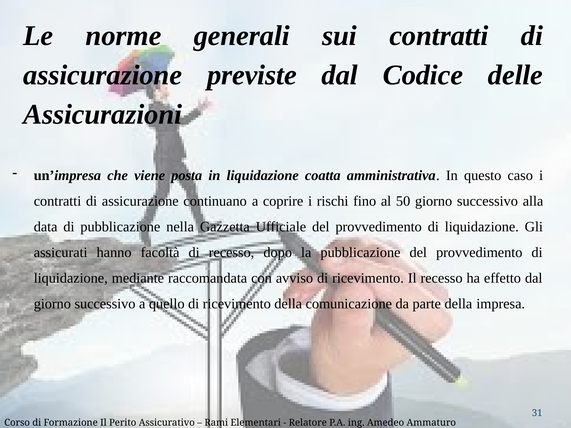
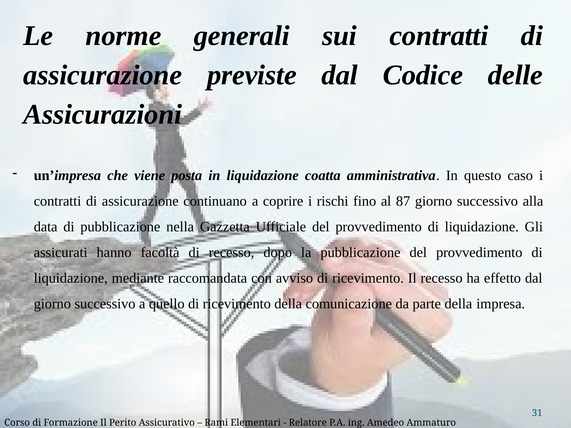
50: 50 -> 87
